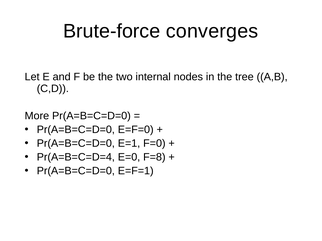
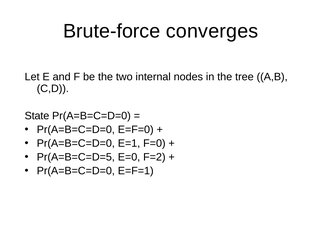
More: More -> State
Pr(A=B=C=D=4: Pr(A=B=C=D=4 -> Pr(A=B=C=D=5
F=8: F=8 -> F=2
